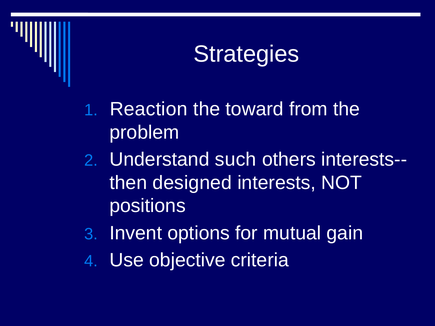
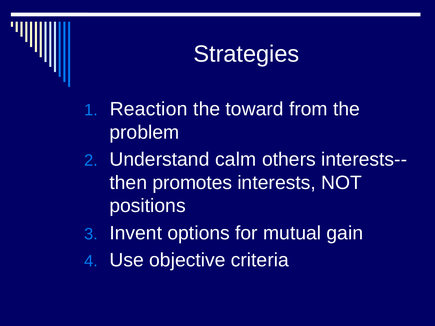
such: such -> calm
designed: designed -> promotes
